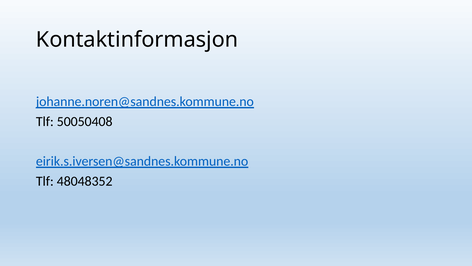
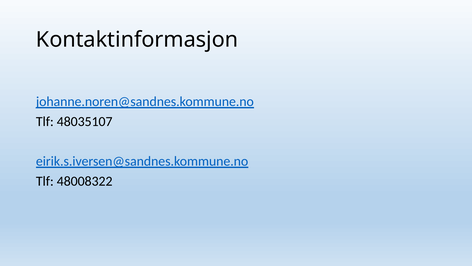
50050408: 50050408 -> 48035107
48048352: 48048352 -> 48008322
